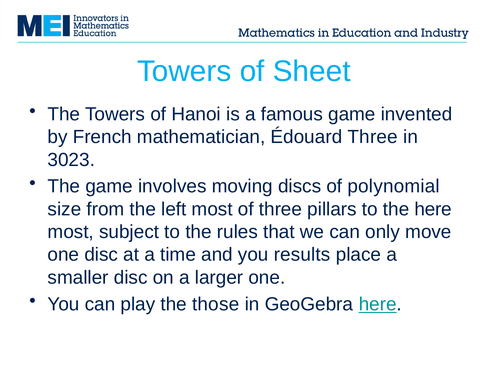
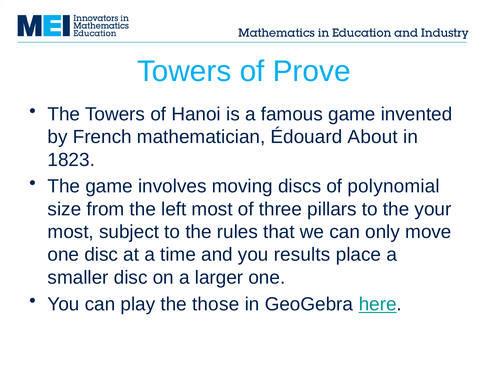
Sheet: Sheet -> Prove
Édouard Three: Three -> About
3023: 3023 -> 1823
the here: here -> your
